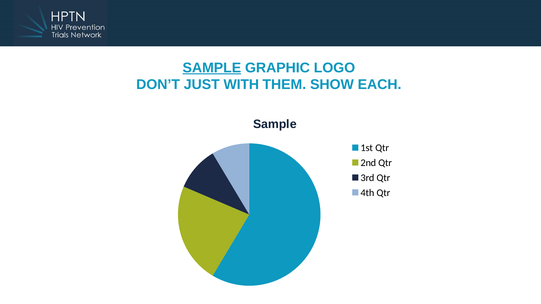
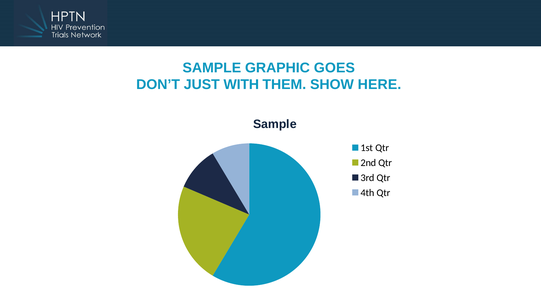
SAMPLE at (212, 68) underline: present -> none
LOGO: LOGO -> GOES
EACH: EACH -> HERE
